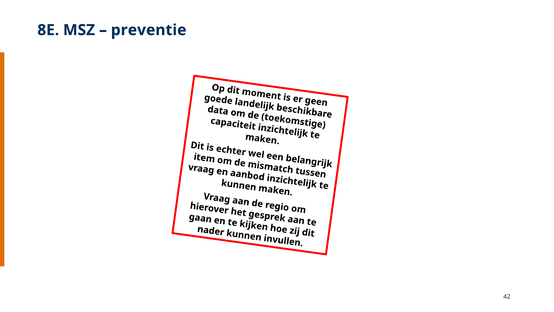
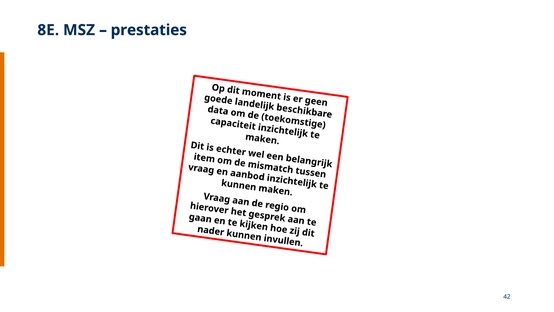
preventie: preventie -> prestaties
